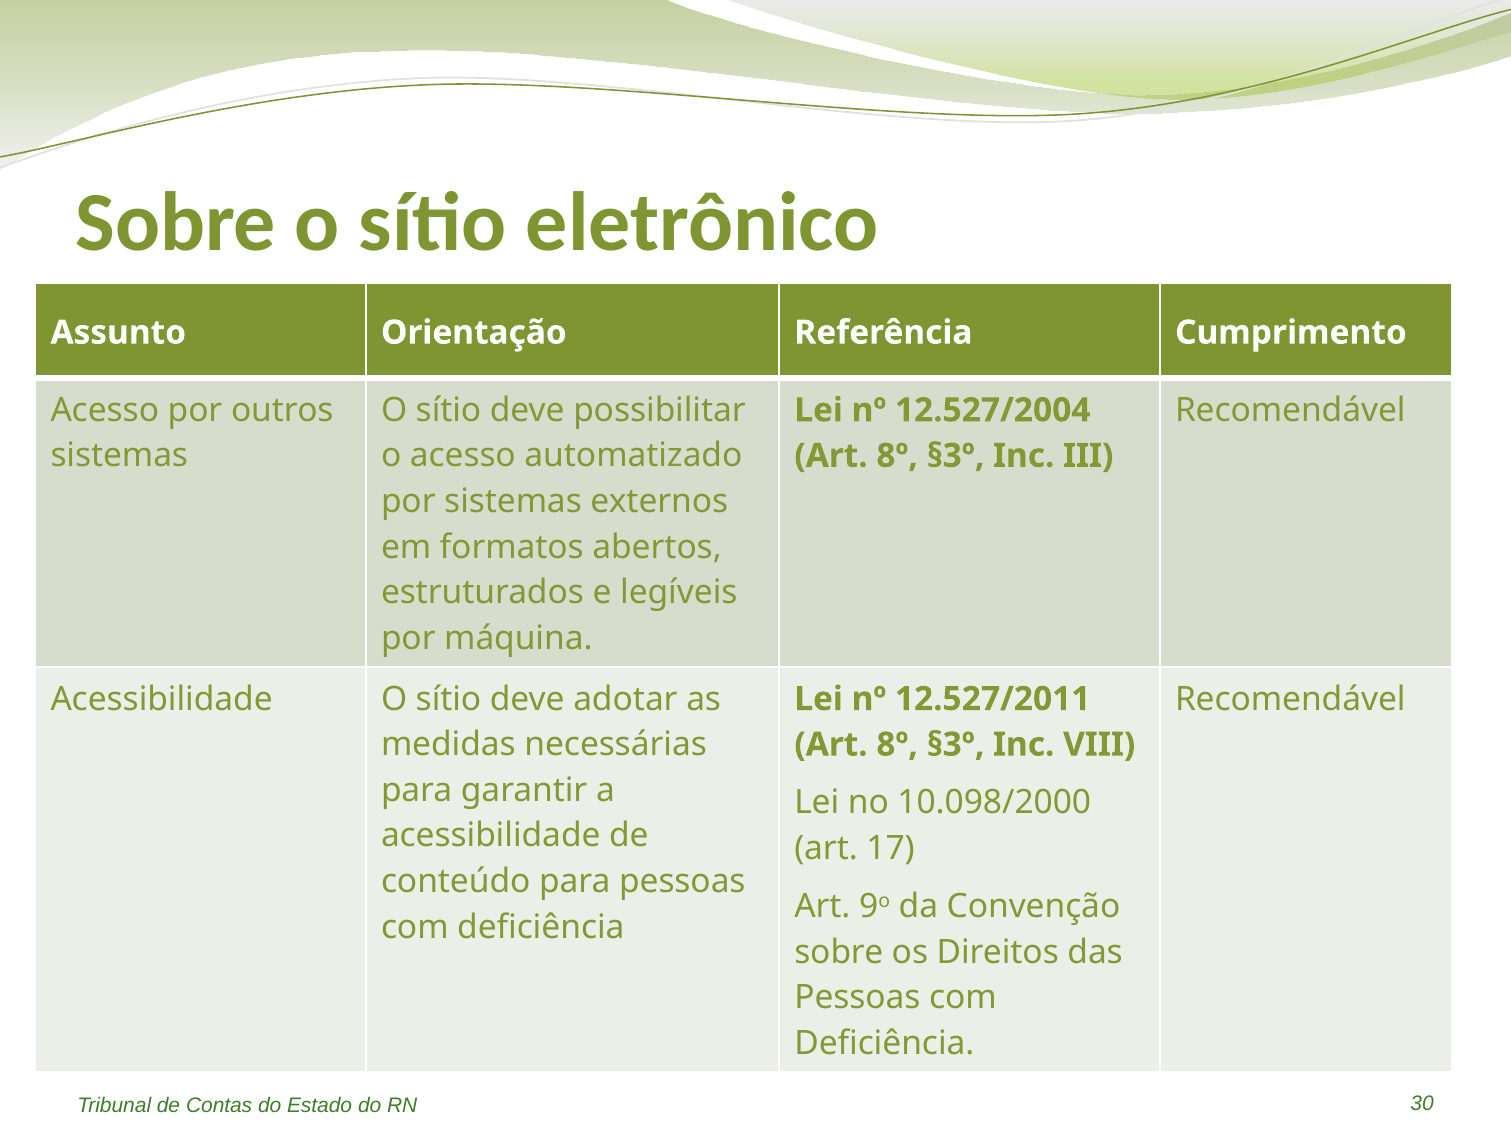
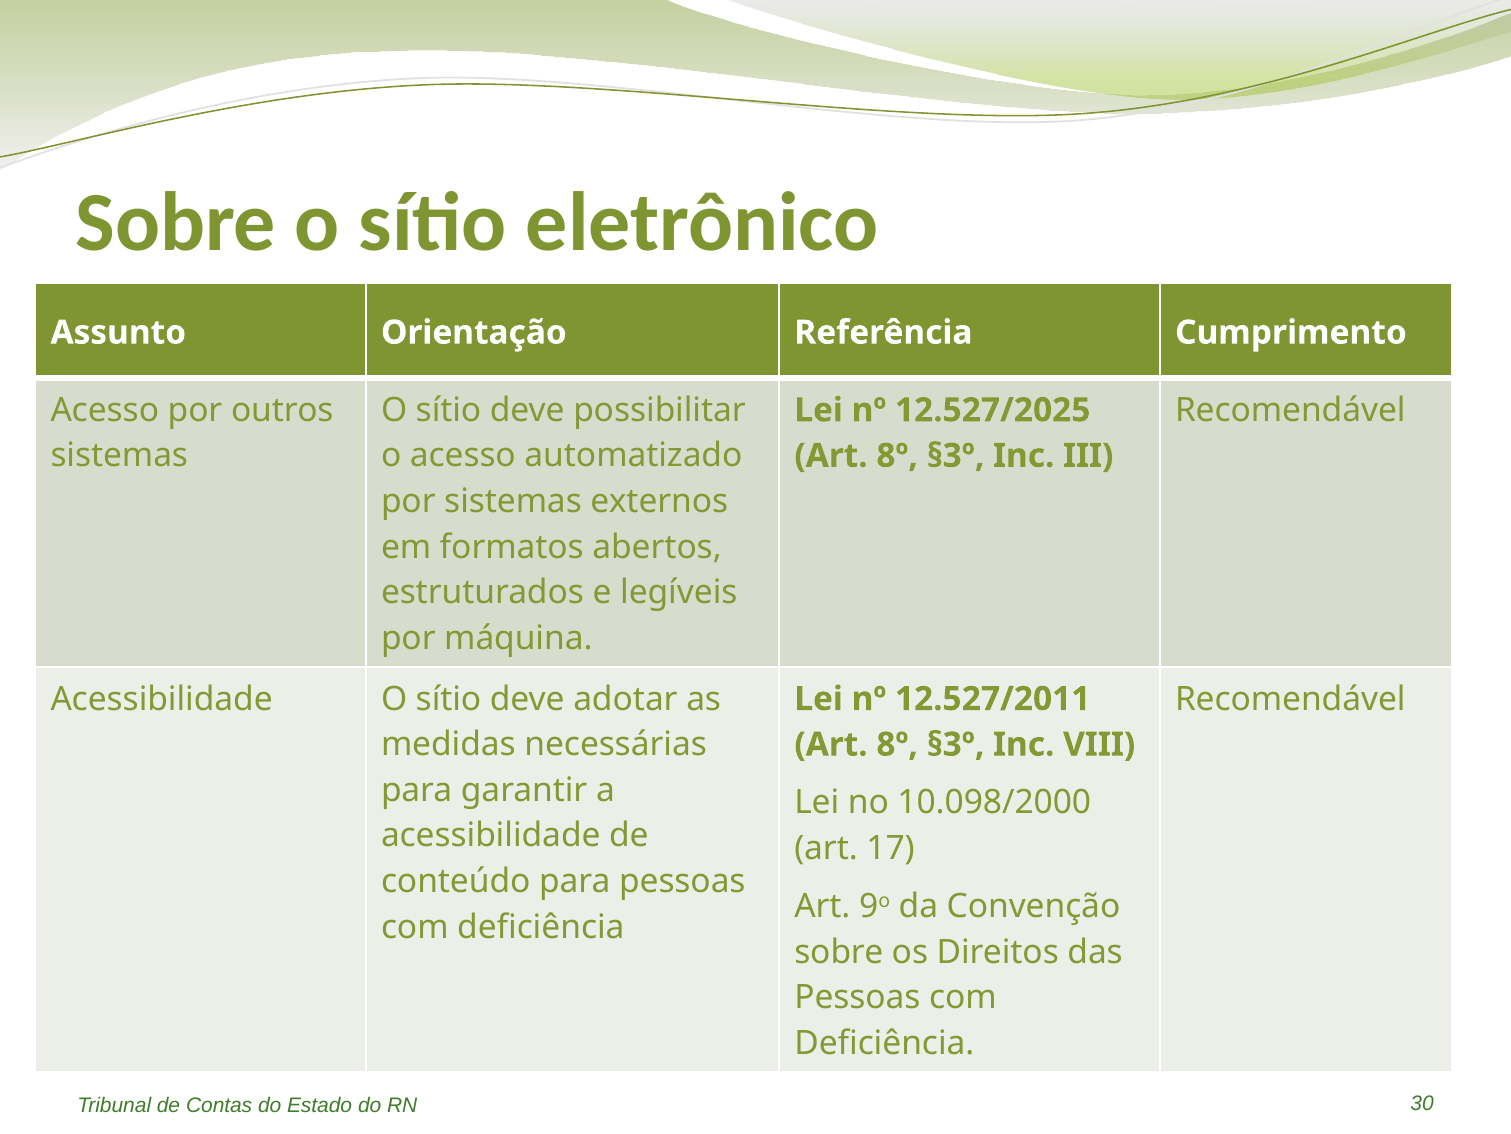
12.527/2004: 12.527/2004 -> 12.527/2025
